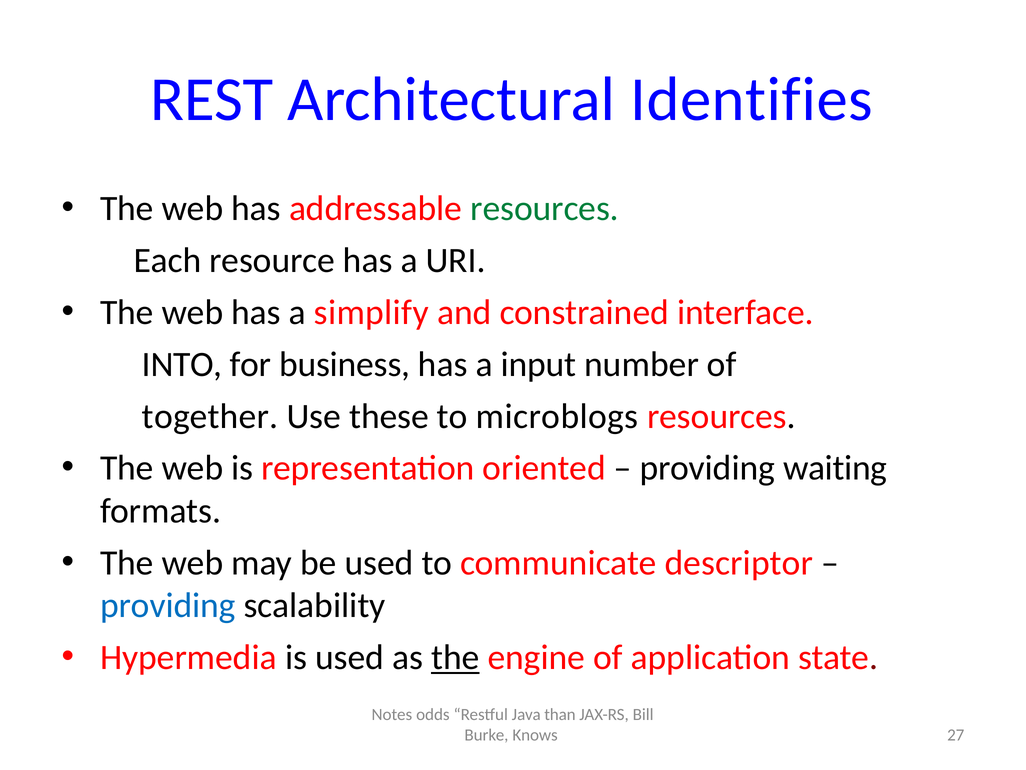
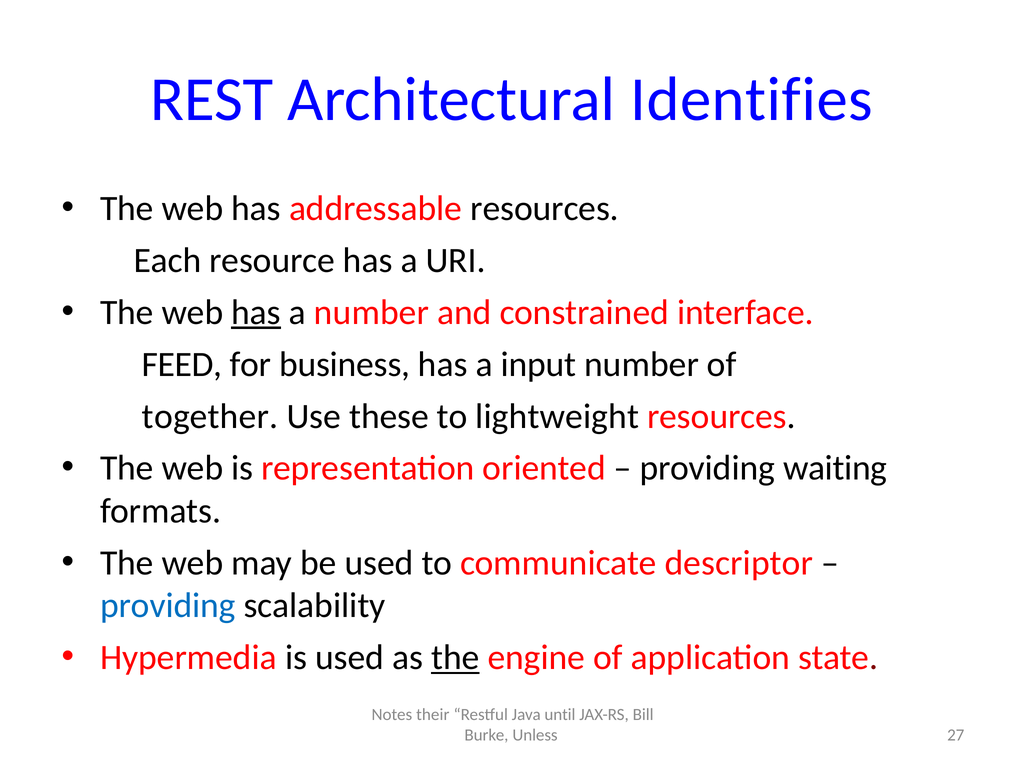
resources at (545, 209) colour: green -> black
has at (256, 312) underline: none -> present
a simplify: simplify -> number
INTO: INTO -> FEED
microblogs: microblogs -> lightweight
odds: odds -> their
than: than -> until
Knows: Knows -> Unless
